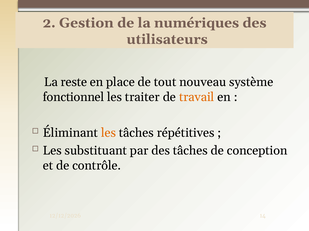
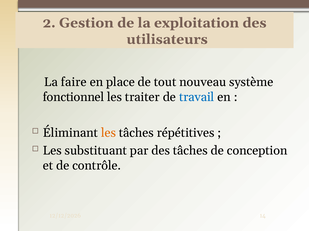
numériques: numériques -> exploitation
reste: reste -> faire
travail colour: orange -> blue
